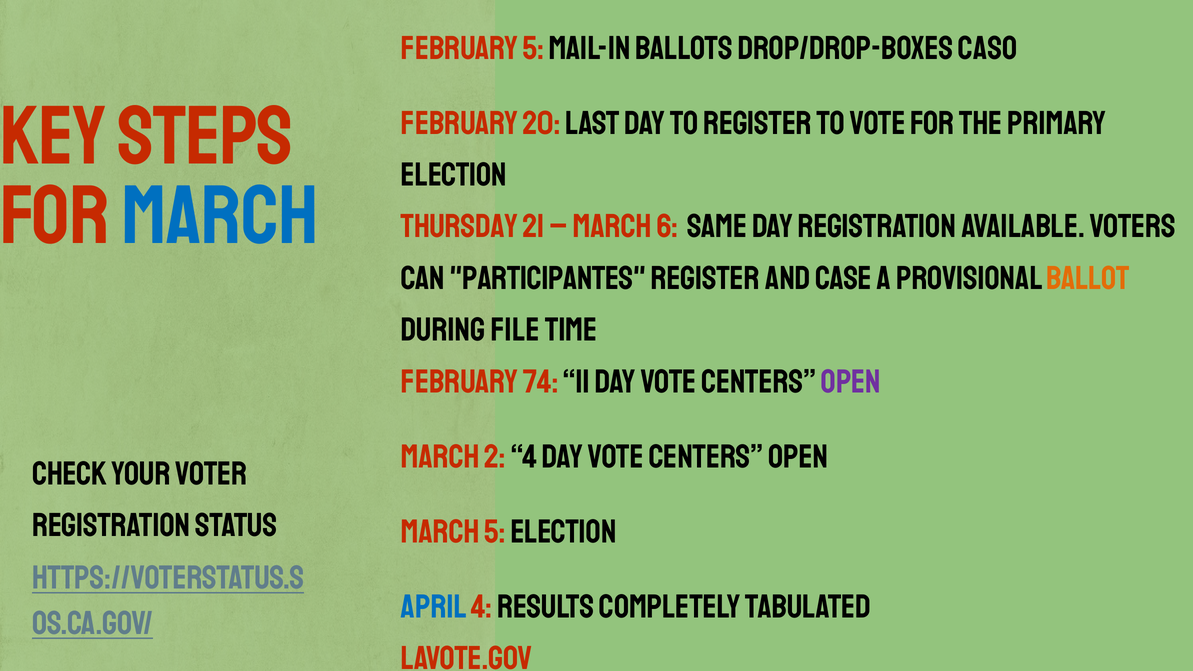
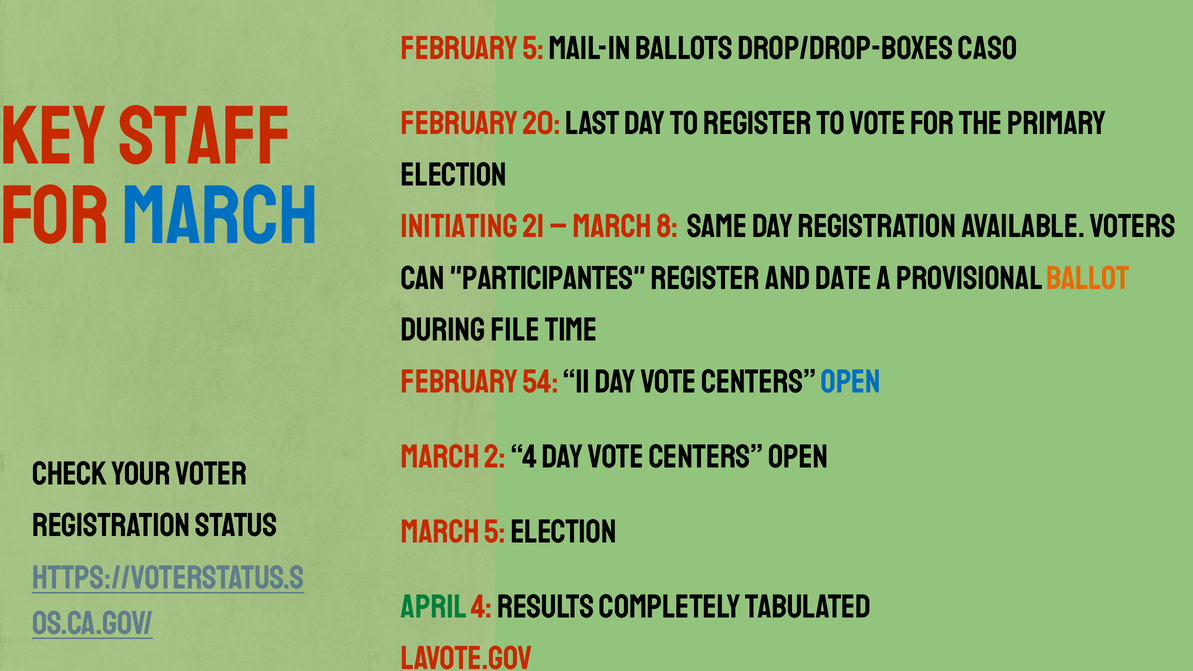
STEPS: STEPS -> STAFF
Thursday: Thursday -> Initiating
6: 6 -> 8
case: case -> date
74: 74 -> 54
OPEN at (851, 382) colour: purple -> blue
april colour: blue -> green
